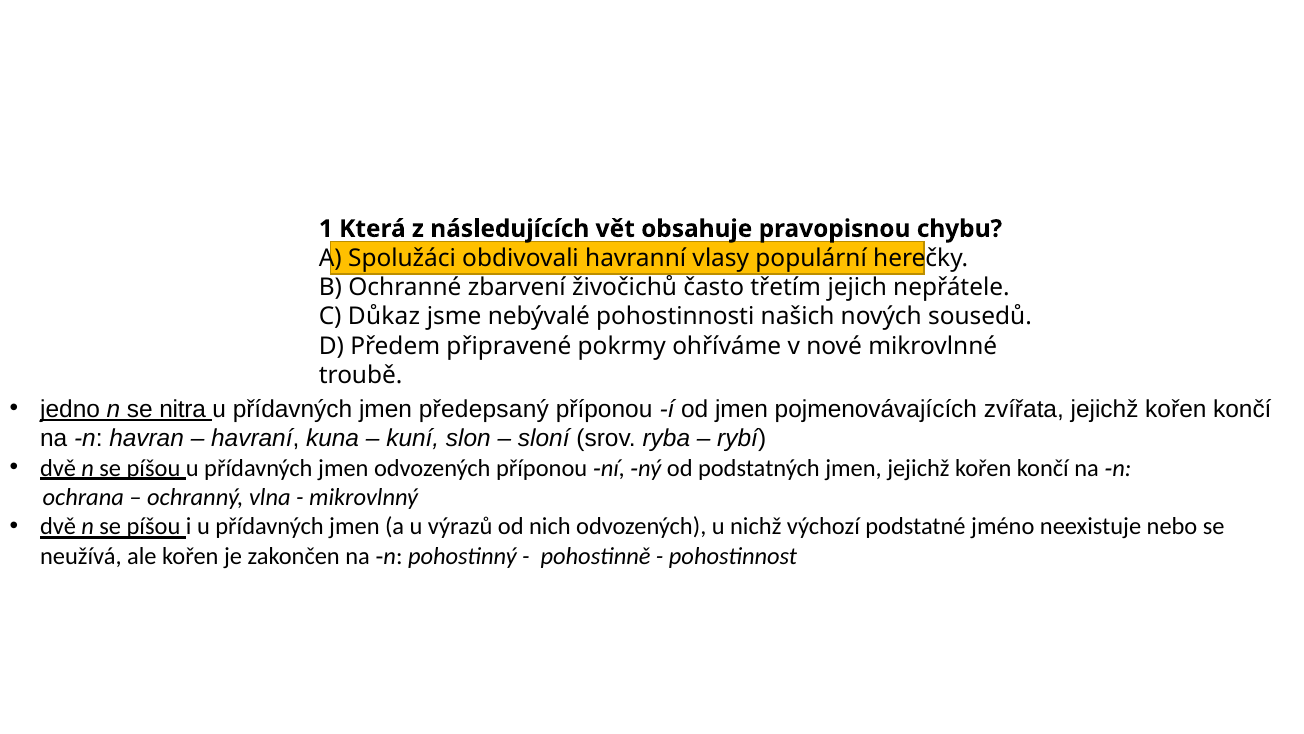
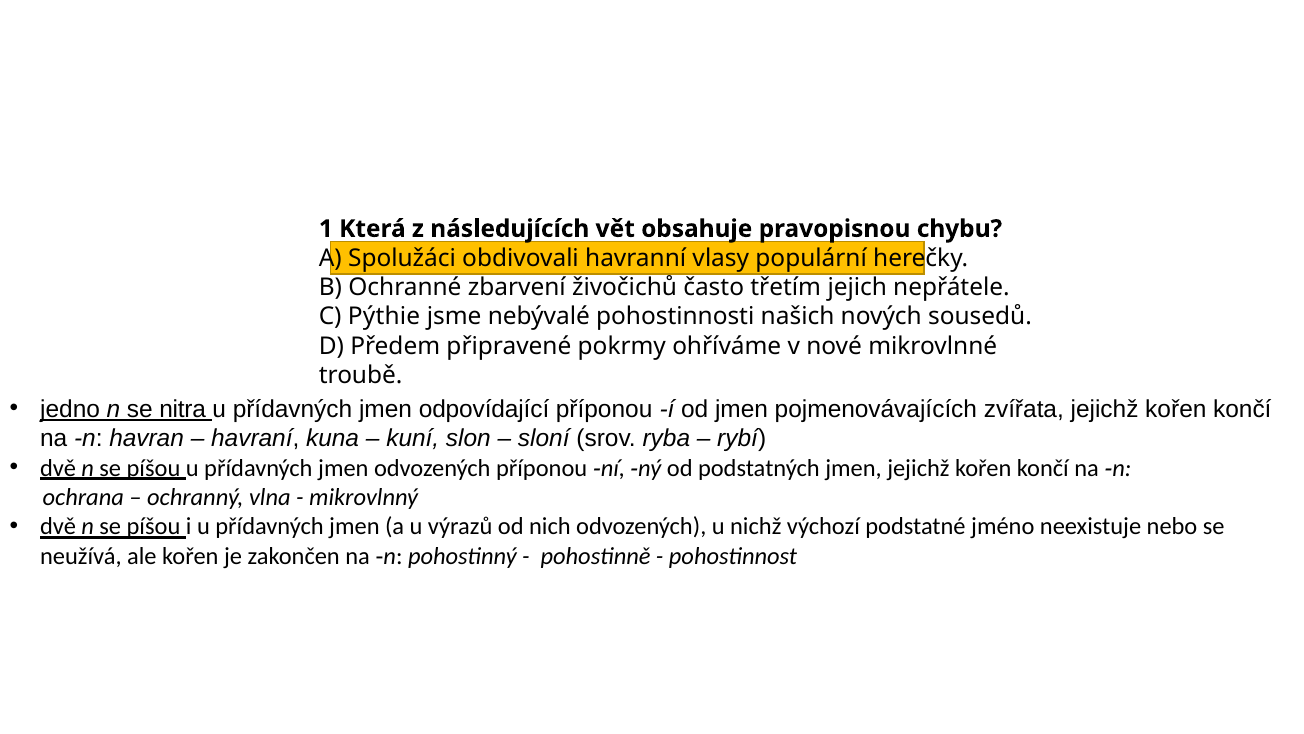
Důkaz: Důkaz -> Pýthie
předepsaný: předepsaný -> odpovídající
